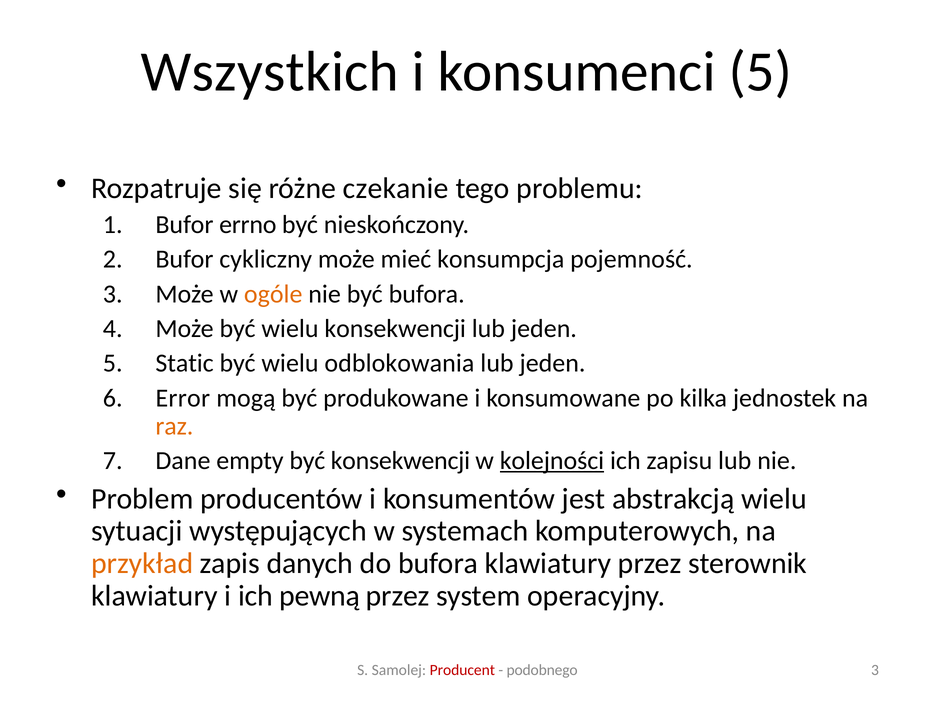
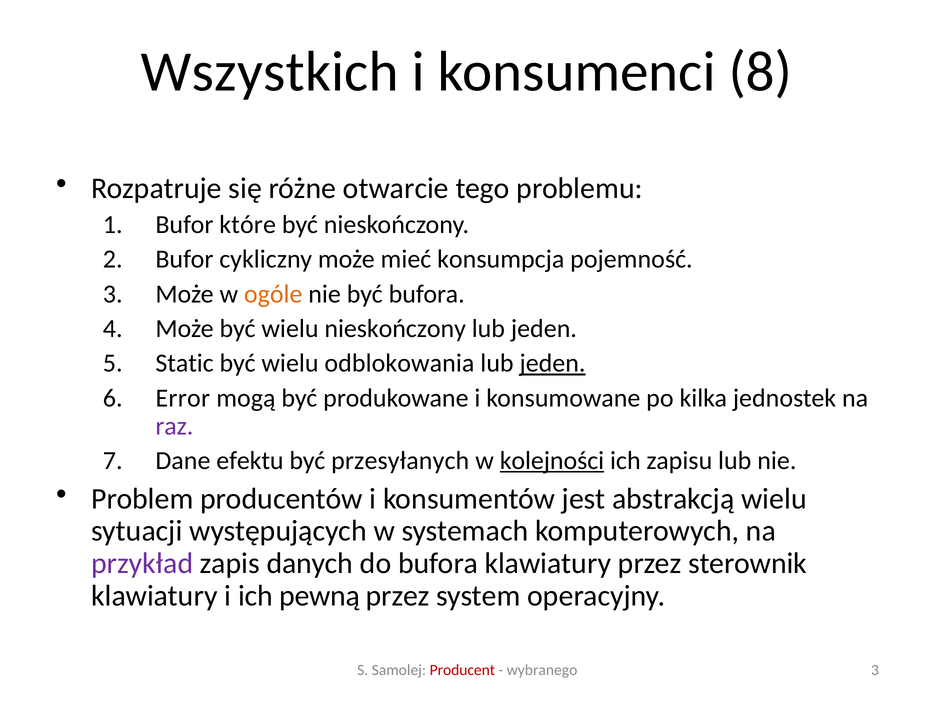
konsumenci 5: 5 -> 8
czekanie: czekanie -> otwarcie
errno: errno -> które
wielu konsekwencji: konsekwencji -> nieskończony
jeden at (553, 363) underline: none -> present
raz colour: orange -> purple
empty: empty -> efektu
być konsekwencji: konsekwencji -> przesyłanych
przykład colour: orange -> purple
podobnego: podobnego -> wybranego
